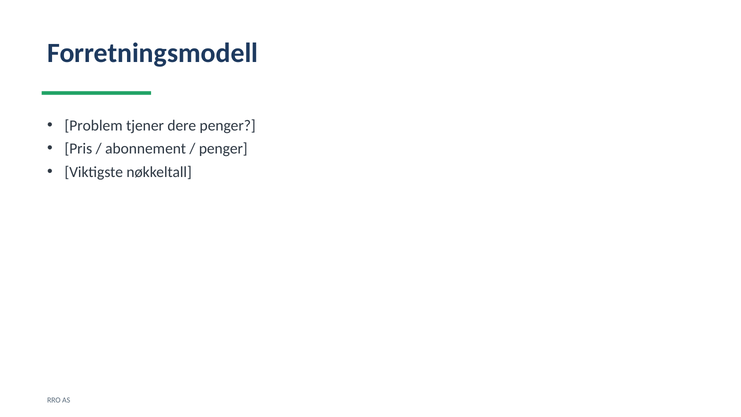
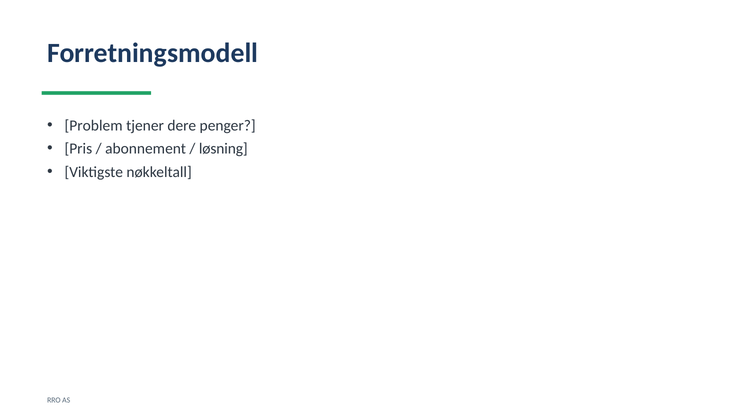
penger at (223, 149): penger -> løsning
